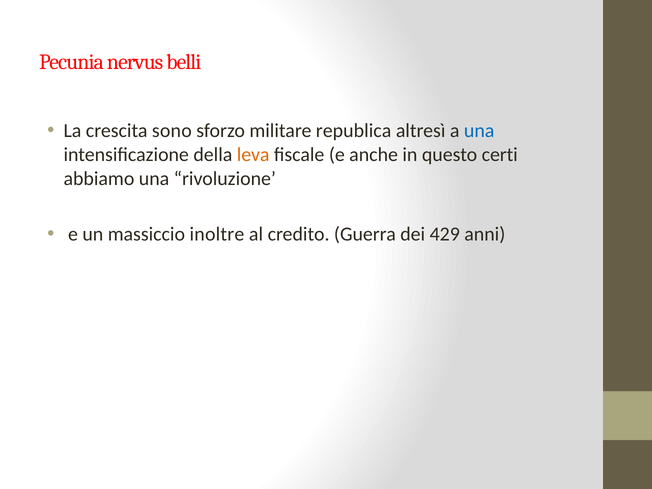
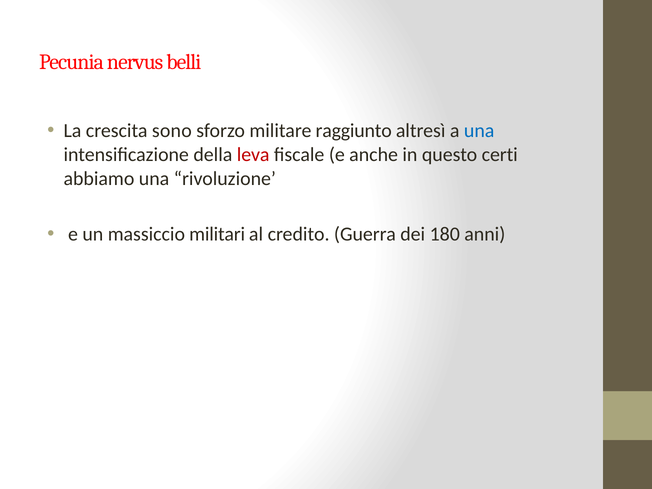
republica: republica -> raggiunto
leva colour: orange -> red
inoltre: inoltre -> militari
429: 429 -> 180
